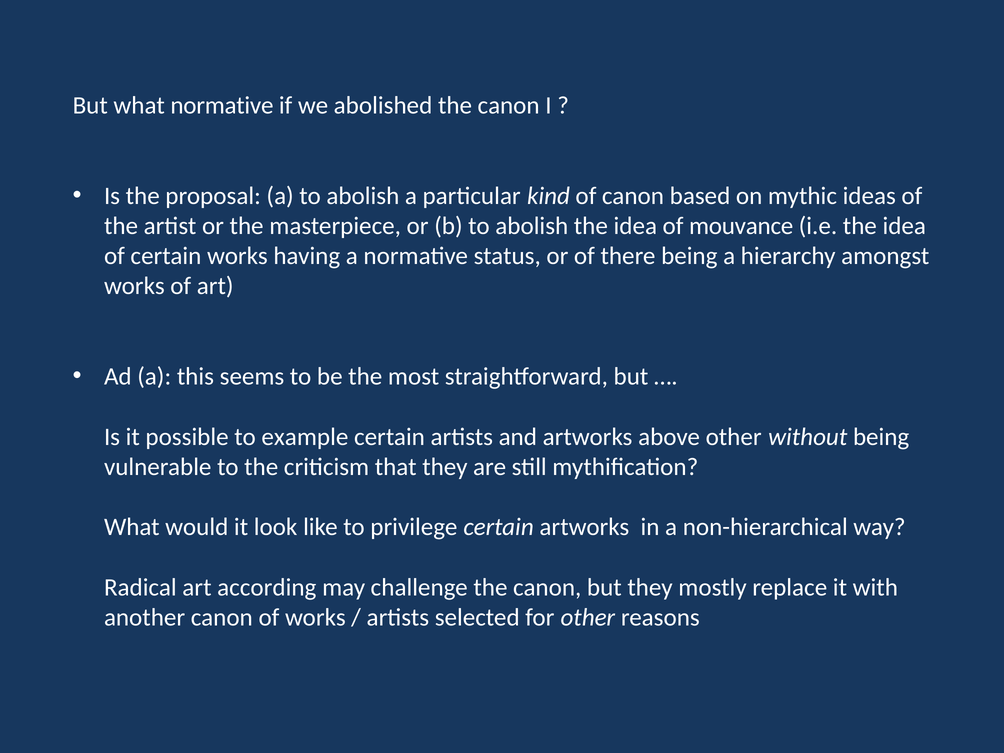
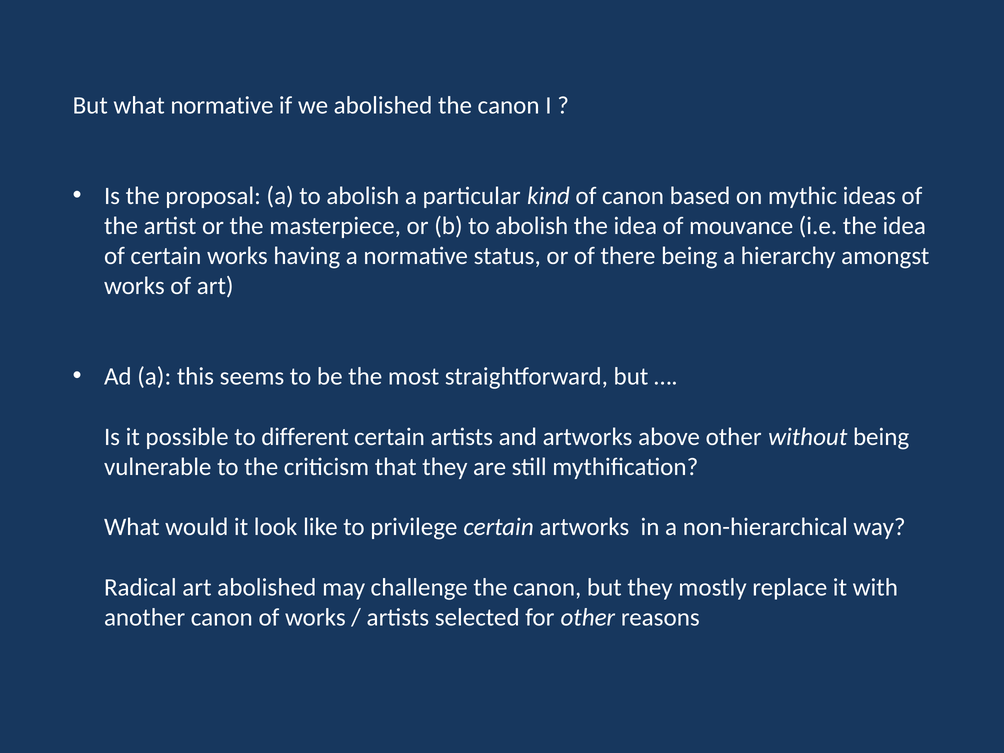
example: example -> different
art according: according -> abolished
